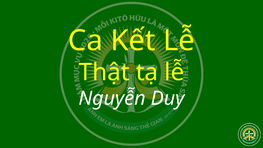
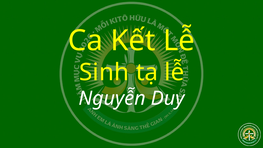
Thật: Thật -> Sinh
